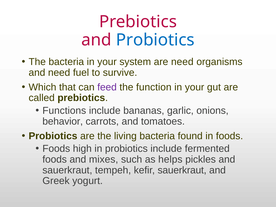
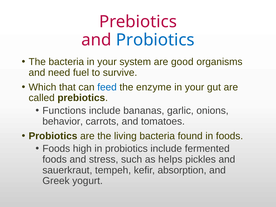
are need: need -> good
feed colour: purple -> blue
function: function -> enzyme
mixes: mixes -> stress
kefir sauerkraut: sauerkraut -> absorption
